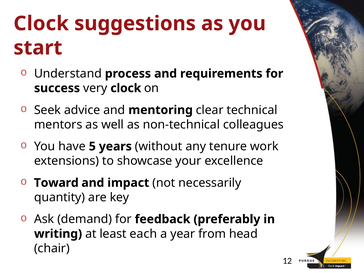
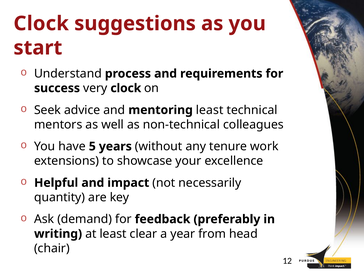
mentoring clear: clear -> least
Toward: Toward -> Helpful
each: each -> clear
